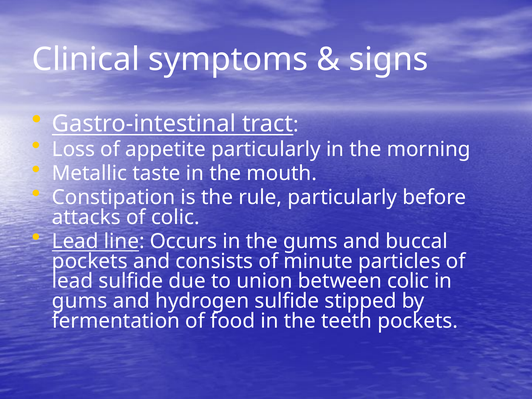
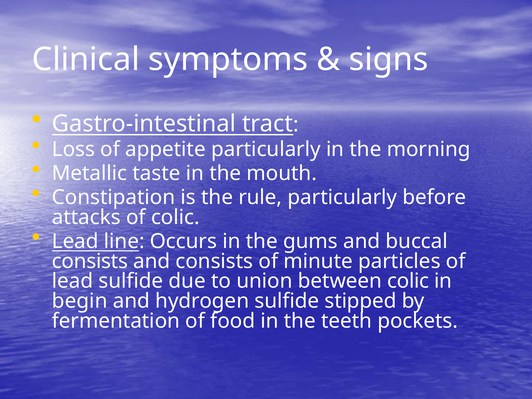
pockets at (90, 261): pockets -> consists
gums at (80, 301): gums -> begin
